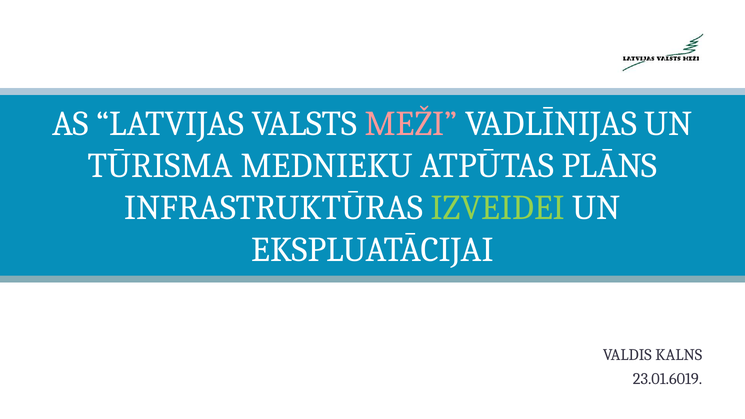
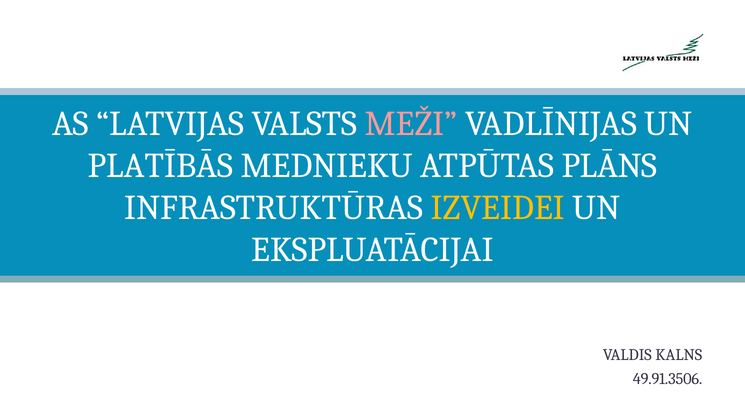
TŪRISMA: TŪRISMA -> PLATĪBĀS
IZVEIDEI colour: light green -> yellow
23.01.6019: 23.01.6019 -> 49.91.3506
